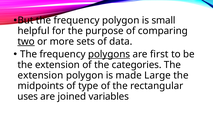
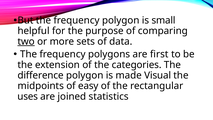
polygons underline: present -> none
extension at (40, 75): extension -> difference
Large: Large -> Visual
type: type -> easy
variables: variables -> statistics
